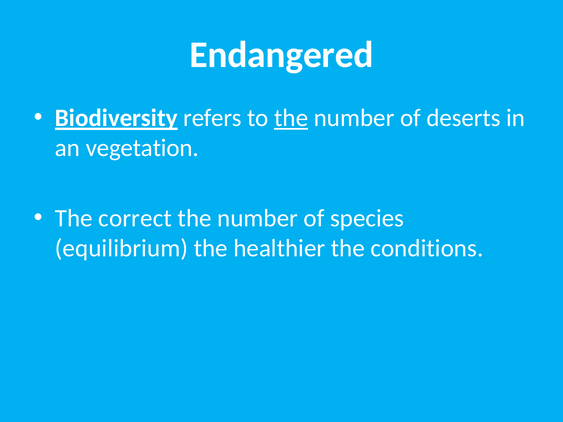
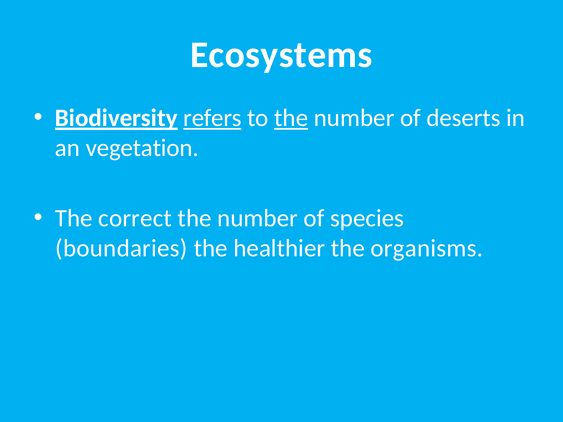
Endangered: Endangered -> Ecosystems
refers underline: none -> present
equilibrium: equilibrium -> boundaries
conditions: conditions -> organisms
